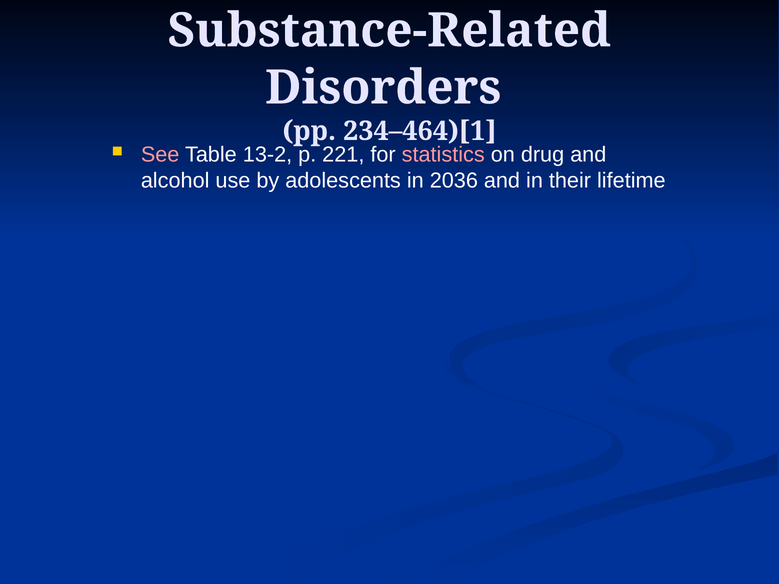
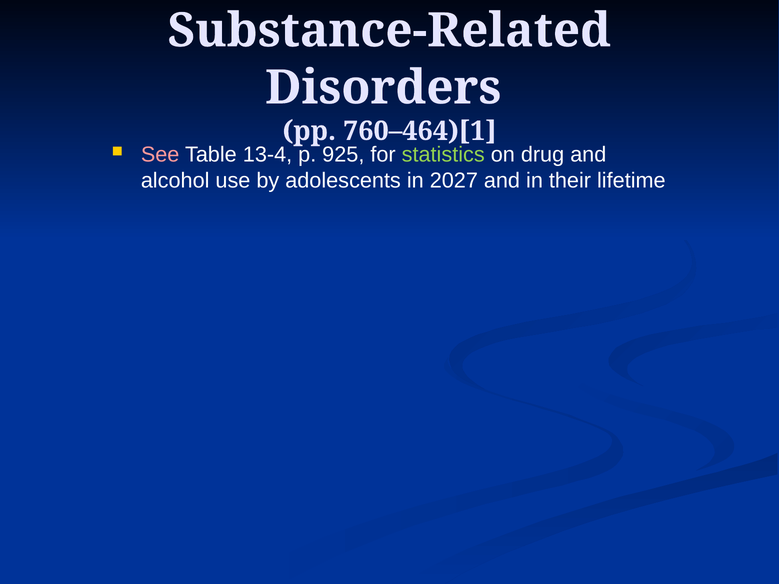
234–464)[1: 234–464)[1 -> 760–464)[1
13-2: 13-2 -> 13-4
221: 221 -> 925
statistics colour: pink -> light green
2036: 2036 -> 2027
